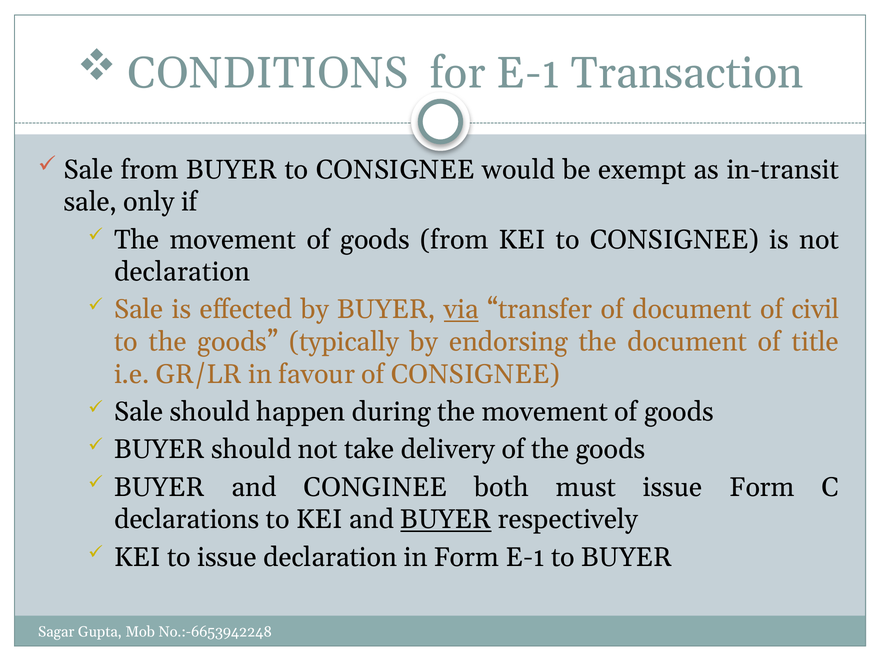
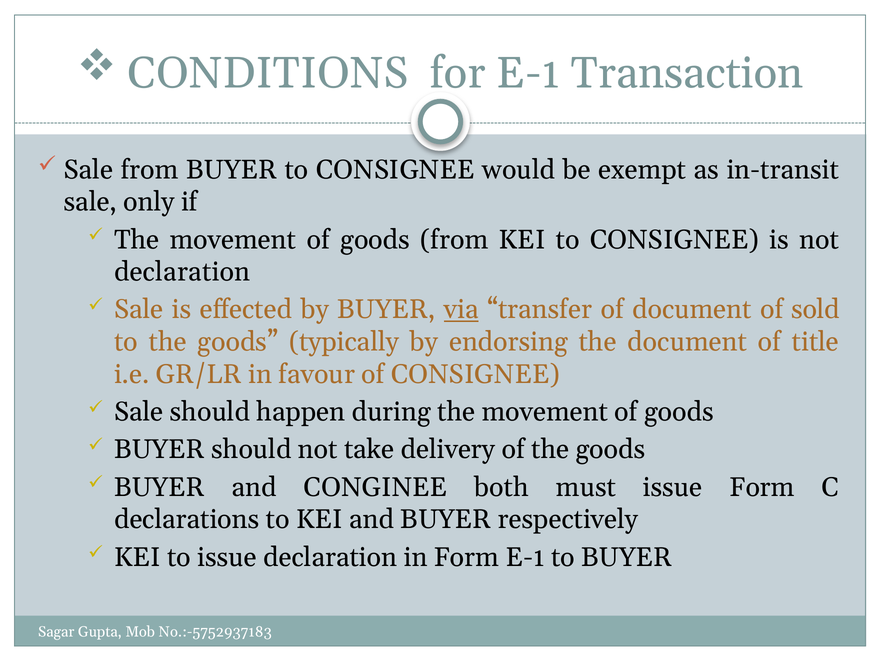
civil: civil -> sold
BUYER at (446, 519) underline: present -> none
No.:-6653942248: No.:-6653942248 -> No.:-5752937183
